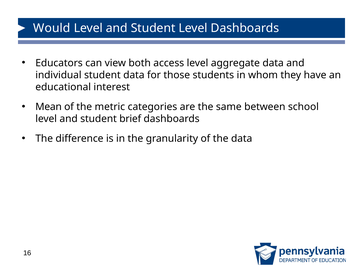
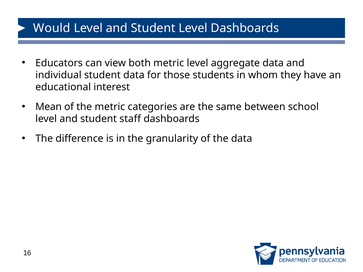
both access: access -> metric
brief: brief -> staff
